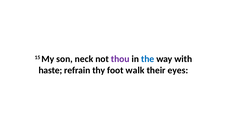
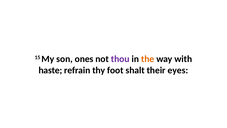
neck: neck -> ones
the colour: blue -> orange
walk: walk -> shalt
